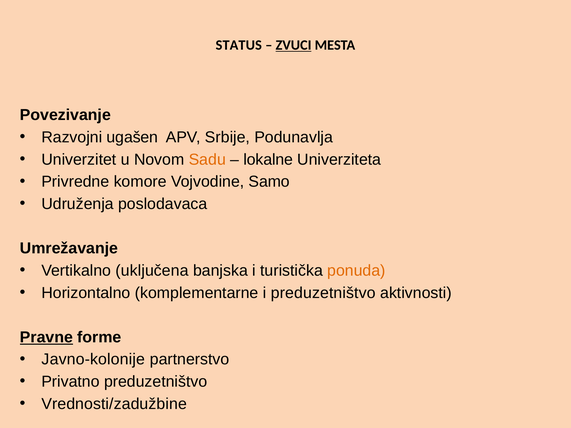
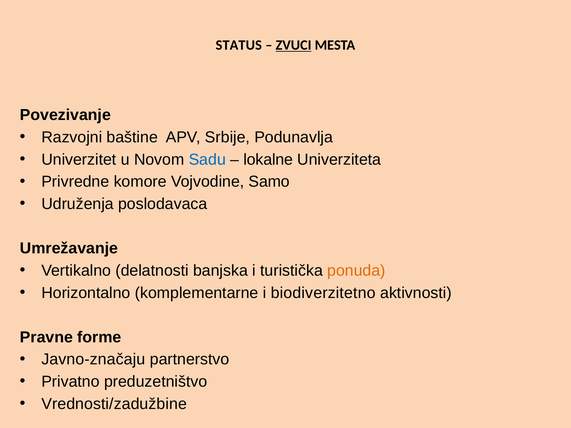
ugašen: ugašen -> baštine
Sadu colour: orange -> blue
uključena: uključena -> delatnosti
i preduzetništvo: preduzetništvo -> biodiverzitetno
Pravne underline: present -> none
Javno-kolonije: Javno-kolonije -> Javno-značaju
